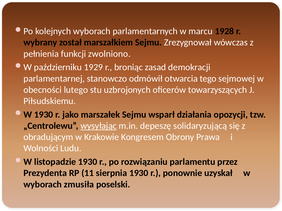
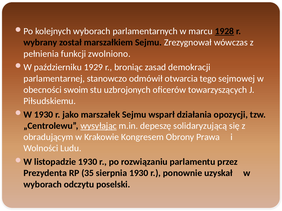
1928 underline: none -> present
lutego: lutego -> swoim
11: 11 -> 35
zmusiła: zmusiła -> odczytu
